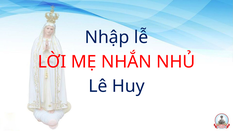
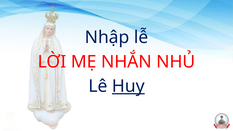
Huy underline: none -> present
